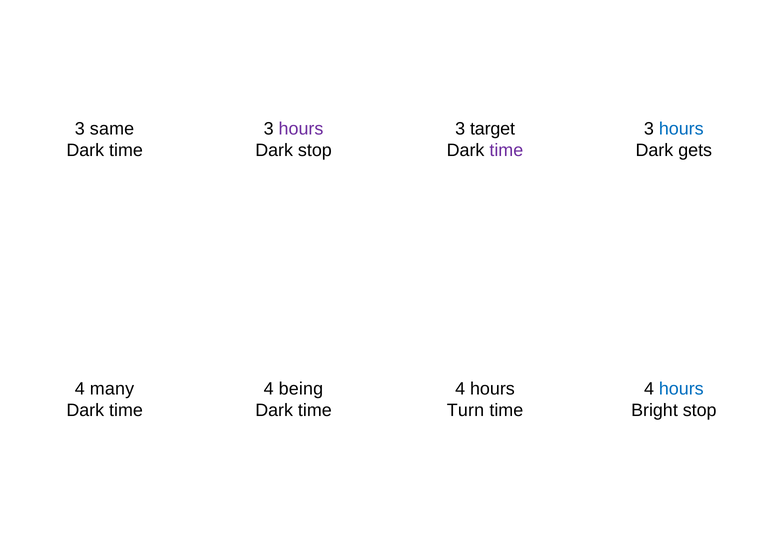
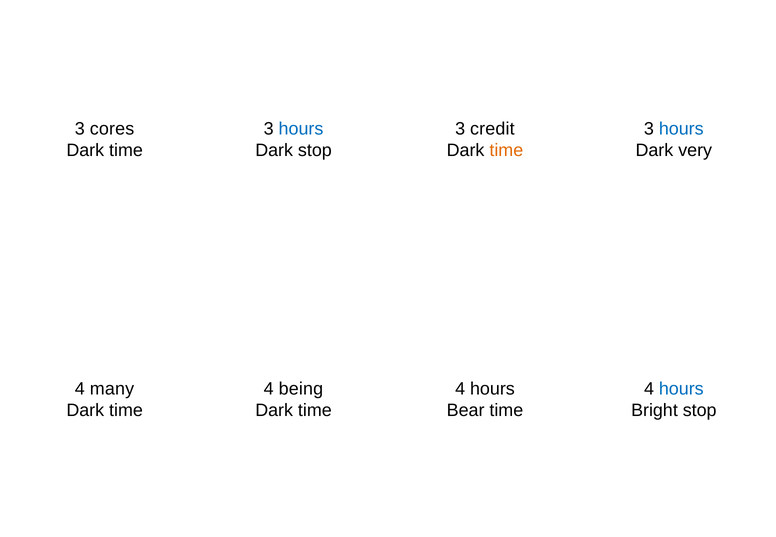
same: same -> cores
hours at (301, 129) colour: purple -> blue
target: target -> credit
time at (506, 150) colour: purple -> orange
gets: gets -> very
Turn: Turn -> Bear
